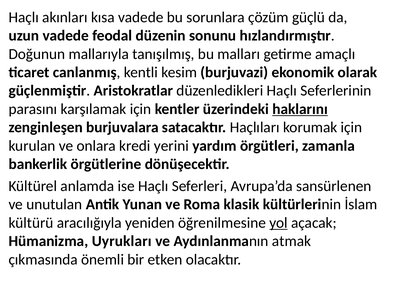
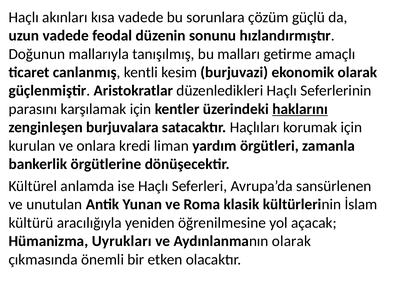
yerini: yerini -> liman
yol underline: present -> none
Aydınlanmanın atmak: atmak -> olarak
